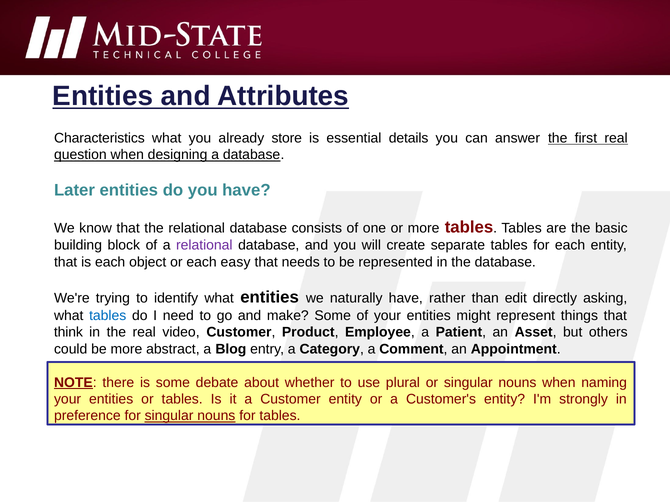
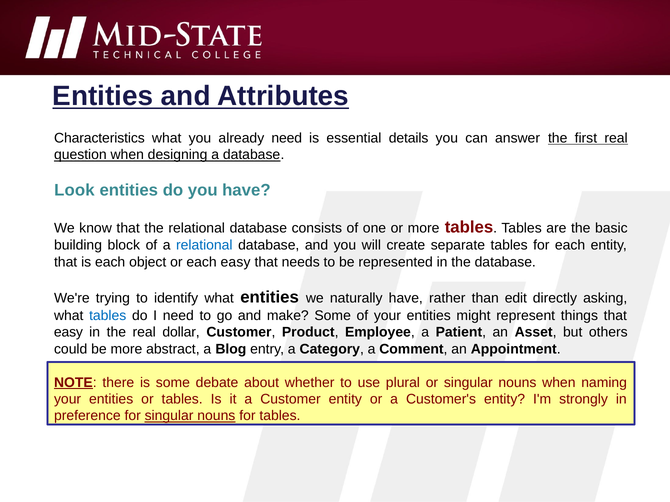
already store: store -> need
Later: Later -> Look
relational at (204, 245) colour: purple -> blue
think at (68, 333): think -> easy
video: video -> dollar
